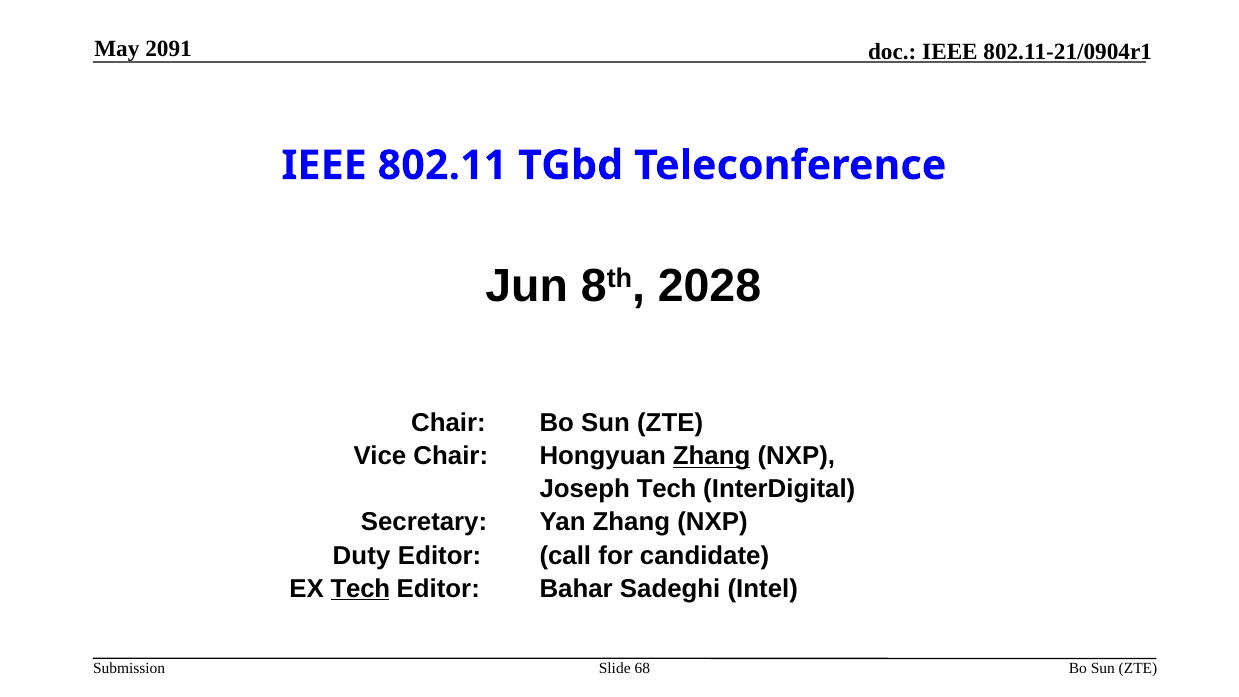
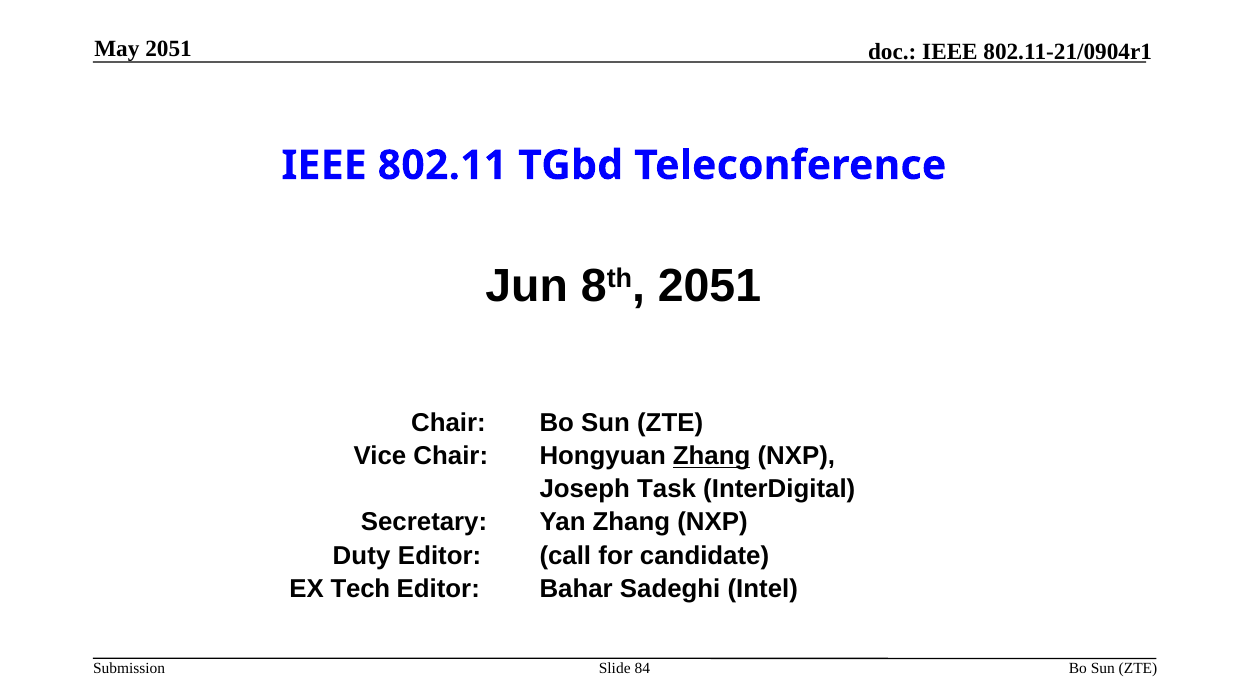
May 2091: 2091 -> 2051
8th 2028: 2028 -> 2051
Joseph Tech: Tech -> Task
Tech at (360, 588) underline: present -> none
68: 68 -> 84
